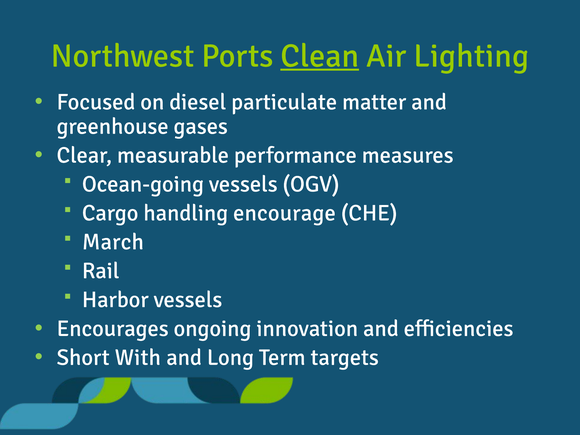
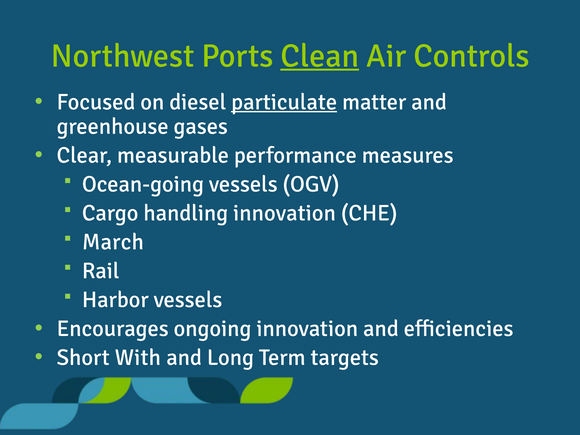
Lighting: Lighting -> Controls
particulate underline: none -> present
handling encourage: encourage -> innovation
